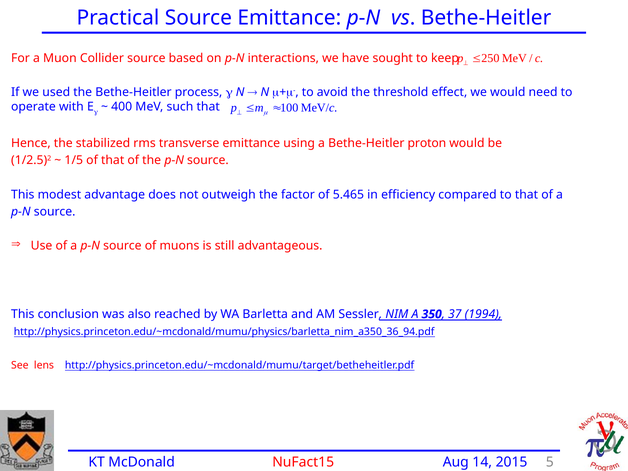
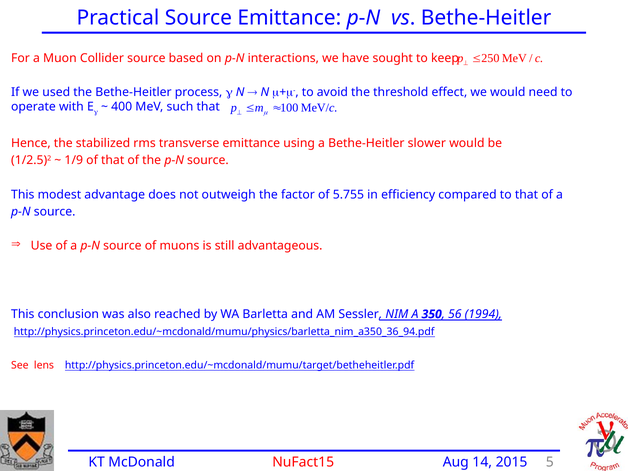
proton: proton -> slower
1/5: 1/5 -> 1/9
5.465: 5.465 -> 5.755
37: 37 -> 56
